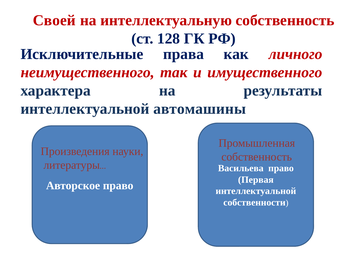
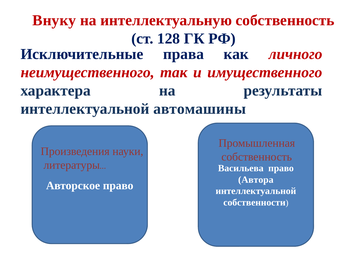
Своей: Своей -> Внуку
Первая: Первая -> Автора
